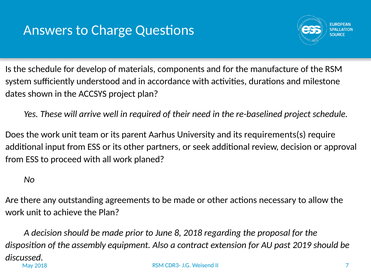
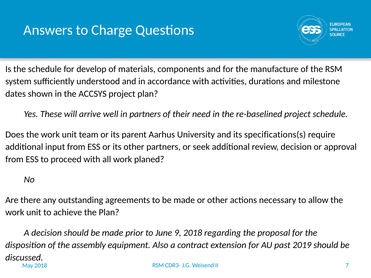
in required: required -> partners
requirements(s: requirements(s -> specifications(s
8: 8 -> 9
